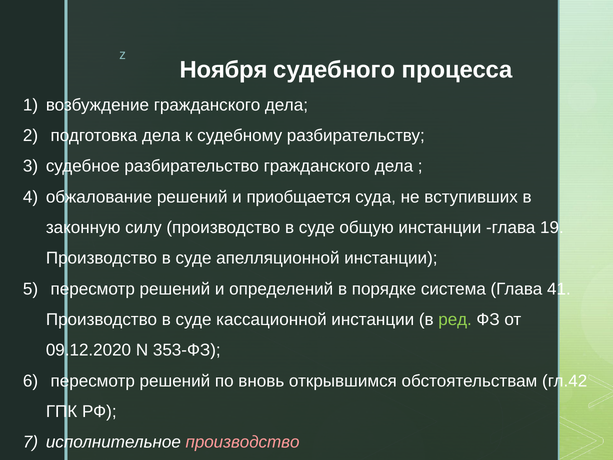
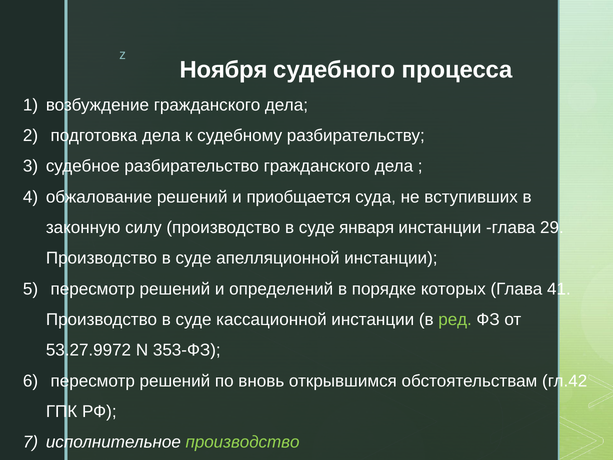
общую: общую -> января
19: 19 -> 29
система: система -> которых
09.12.2020: 09.12.2020 -> 53.27.9972
производство at (243, 442) colour: pink -> light green
